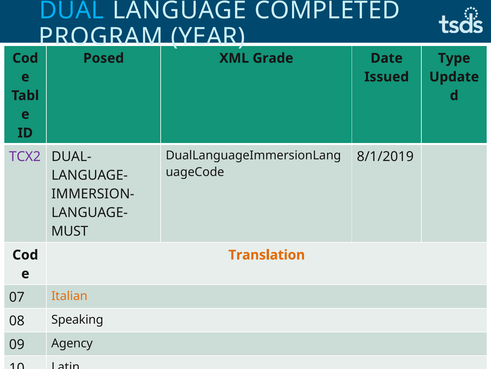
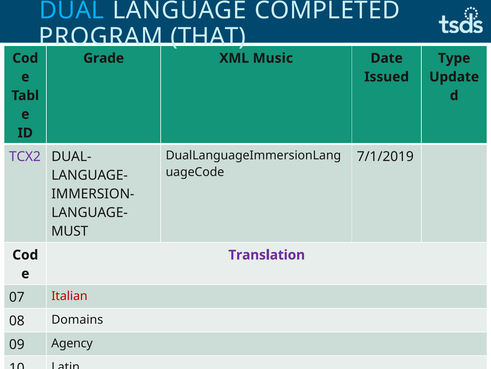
YEAR: YEAR -> THAT
Posed: Posed -> Grade
Grade: Grade -> Music
8/1/2019: 8/1/2019 -> 7/1/2019
Translation colour: orange -> purple
Italian colour: orange -> red
Speaking: Speaking -> Domains
